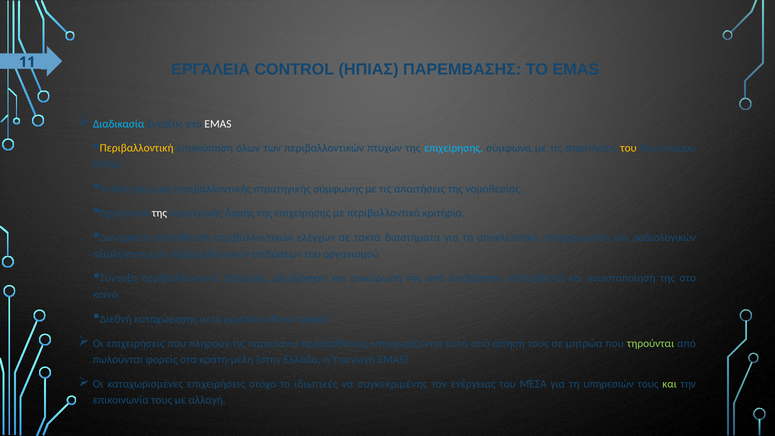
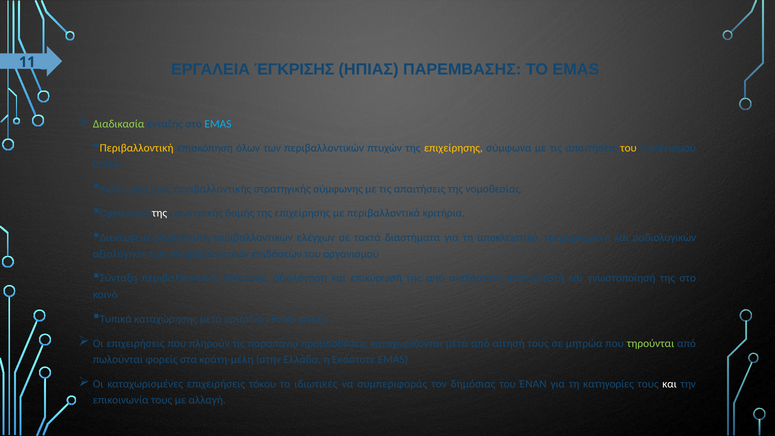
CONTROL: CONTROL -> ΈΓΚΡΙΣΗΣ
Διαδικασία colour: light blue -> light green
EMAS at (218, 124) colour: white -> light blue
επιχείρησης at (453, 148) colour: light blue -> yellow
Διεθνή: Διεθνή -> Τυπικά
Υπαγωγή: Υπαγωγή -> Εκάστοτε
στόχο: στόχο -> τόκου
συγκεκριμένης: συγκεκριμένης -> συμπεριφοράς
ενέργειας: ενέργειας -> δημόσιας
ΜΈΣΑ: ΜΈΣΑ -> ΈΝΑΝ
υπηρεσιών: υπηρεσιών -> κατηγορίες
και at (670, 384) colour: light green -> white
